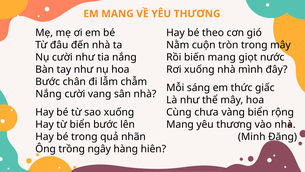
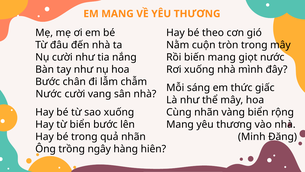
Nắng at (49, 94): Nắng -> Nước
Cùng chưa: chưa -> nhãn
